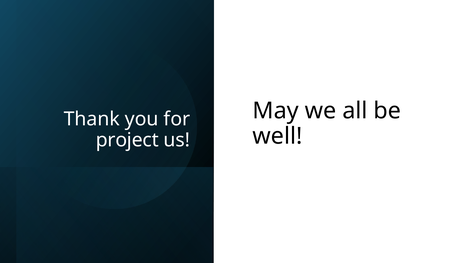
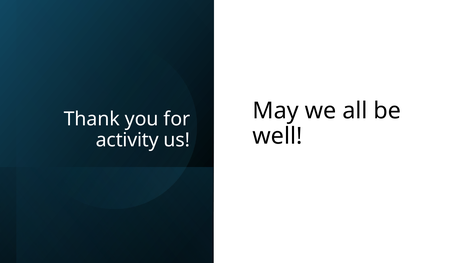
project: project -> activity
